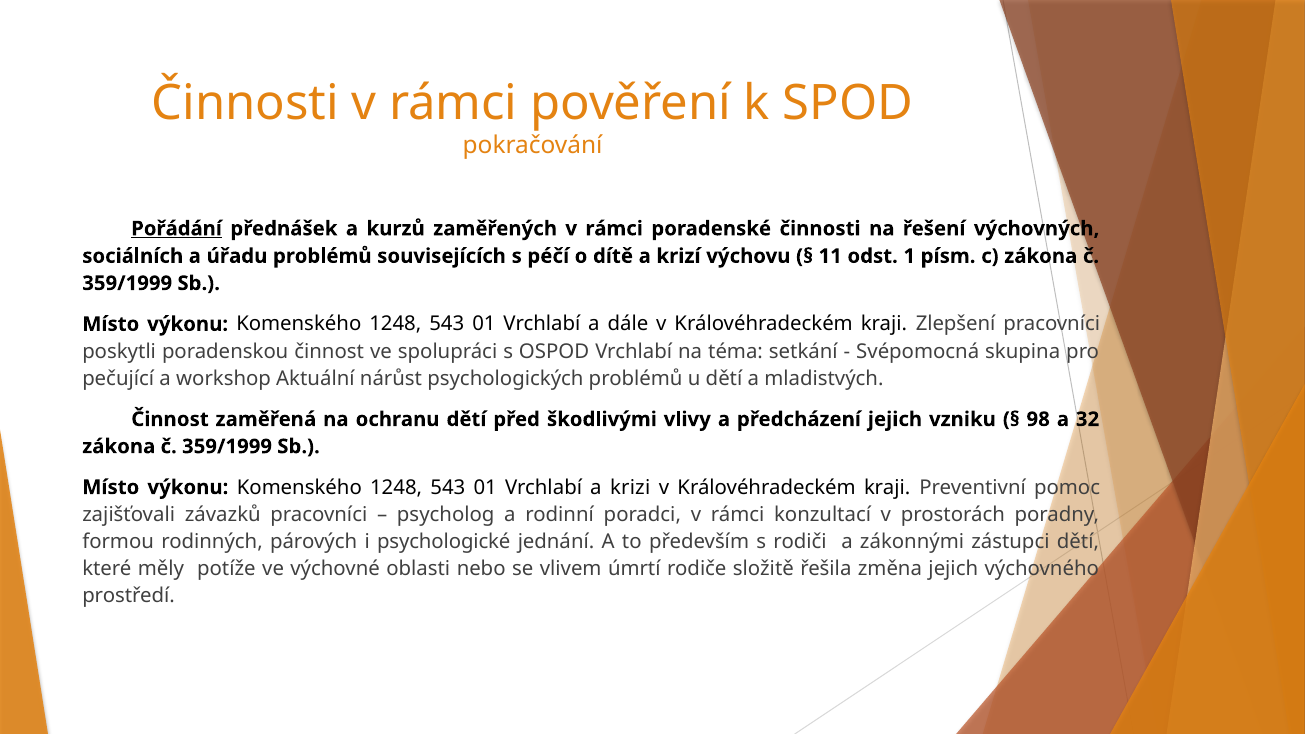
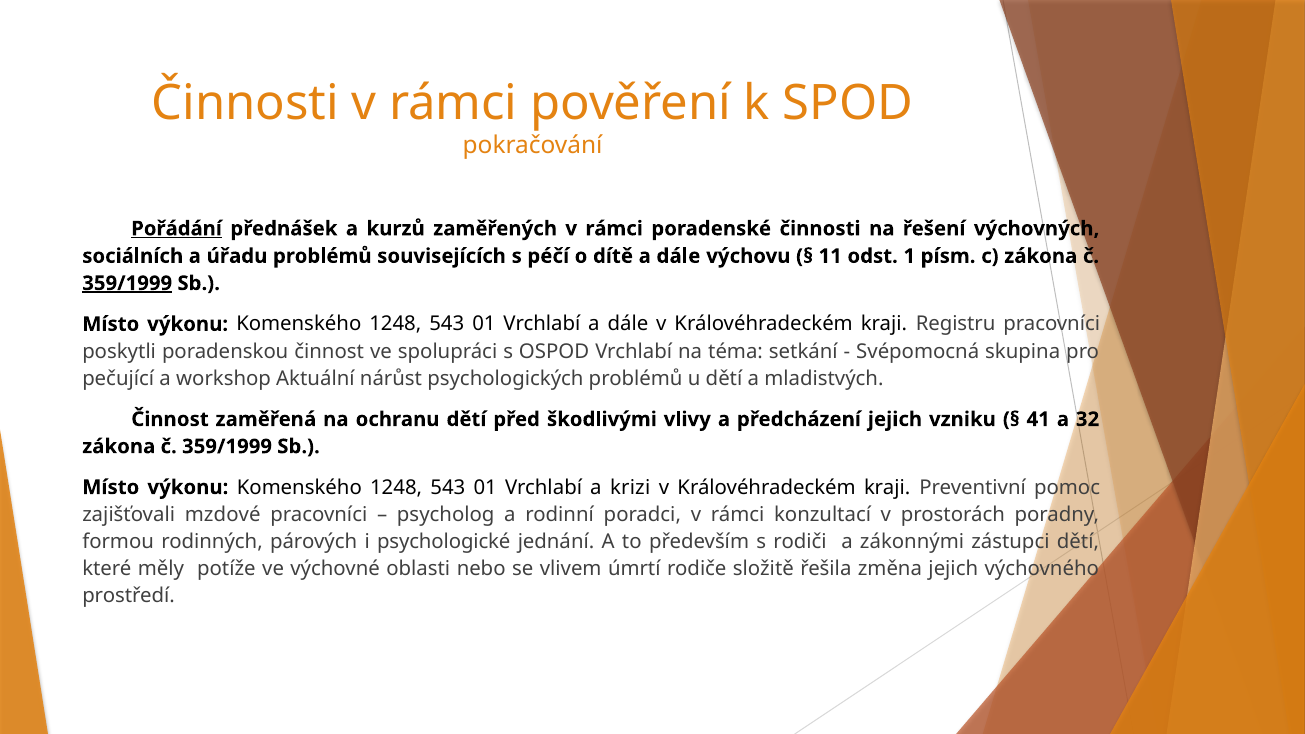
dítě a krizí: krizí -> dále
359/1999 at (127, 283) underline: none -> present
Zlepšení: Zlepšení -> Registru
98: 98 -> 41
závazků: závazků -> mzdové
